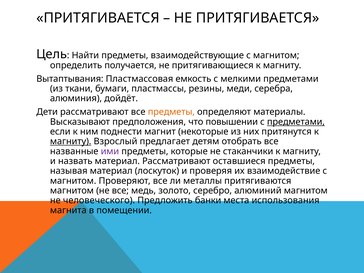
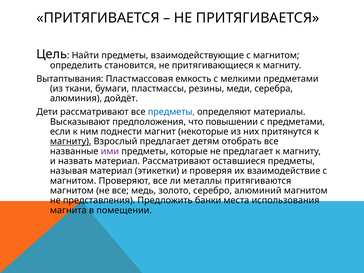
получается: получается -> становится
предметы at (171, 112) colour: orange -> blue
предметами at (296, 122) underline: present -> none
не стаканчики: стаканчики -> предлагает
лоскуток: лоскуток -> этикетки
человеческого: человеческого -> представления
